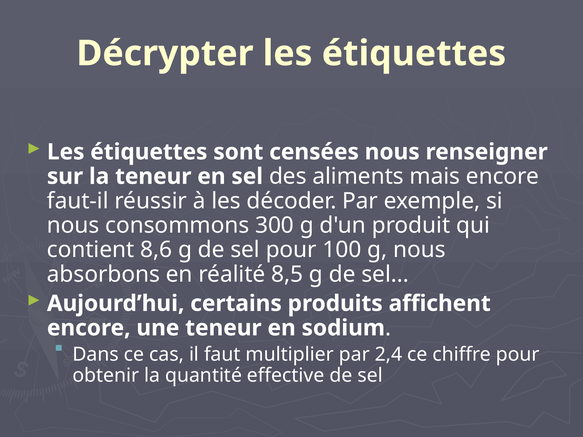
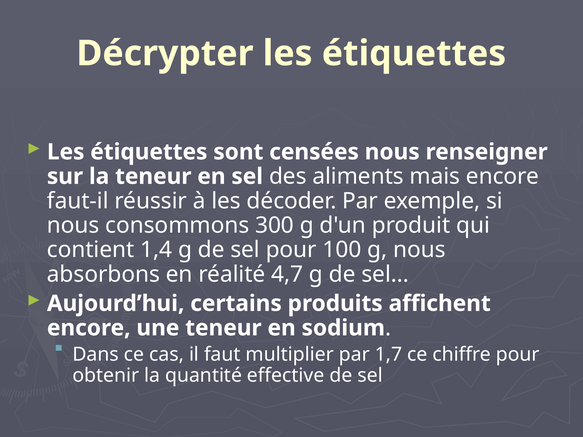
8,6: 8,6 -> 1,4
8,5: 8,5 -> 4,7
2,4: 2,4 -> 1,7
